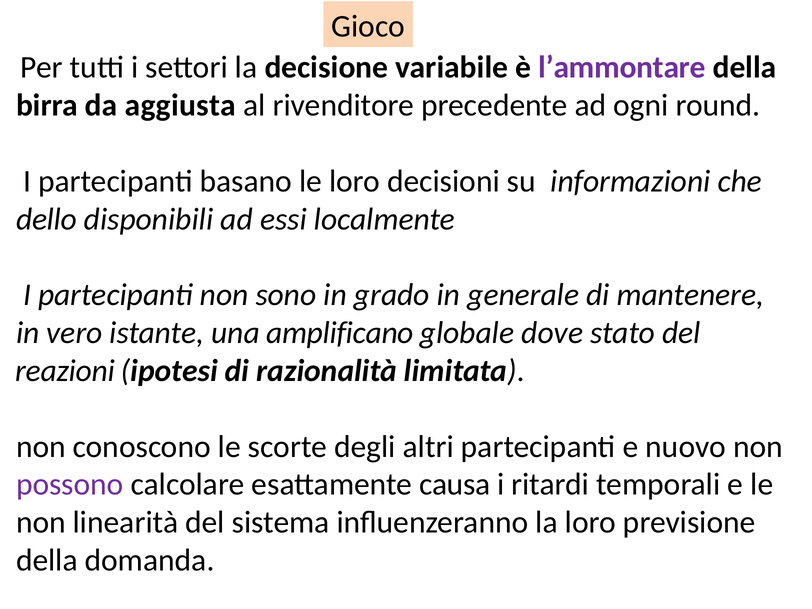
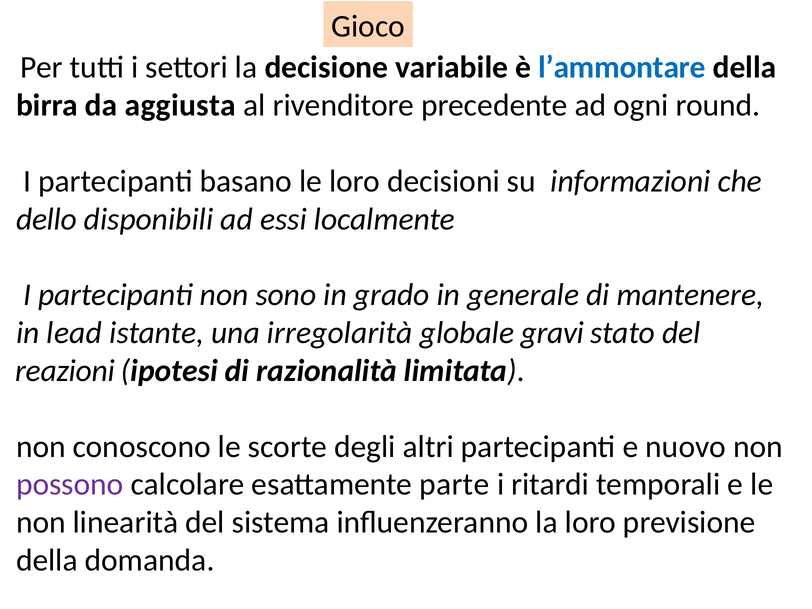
l’ammontare colour: purple -> blue
vero: vero -> lead
amplificano: amplificano -> irregolarità
dove: dove -> gravi
causa: causa -> parte
